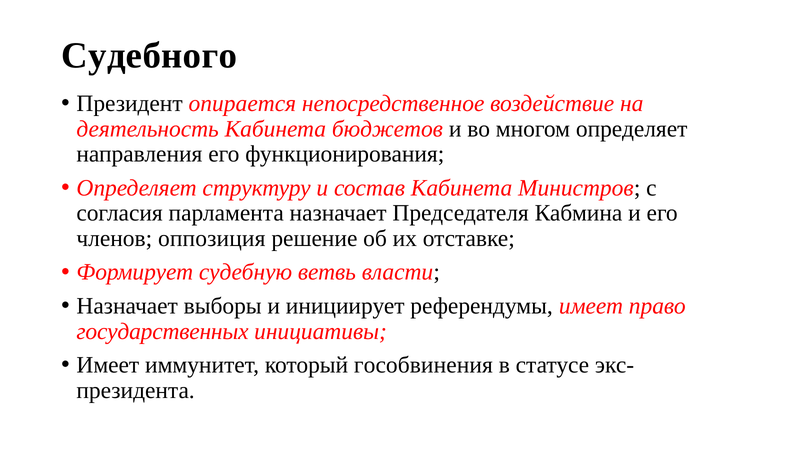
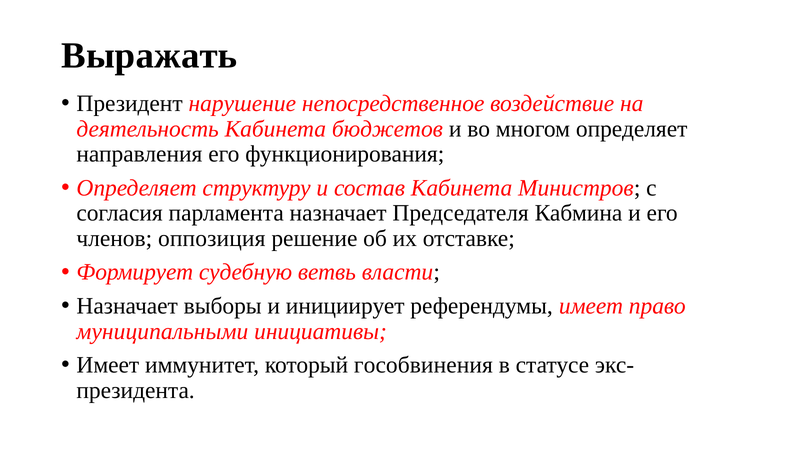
Судебного: Судебного -> Выражать
опирается: опирается -> нарушение
государственных: государственных -> муниципальными
